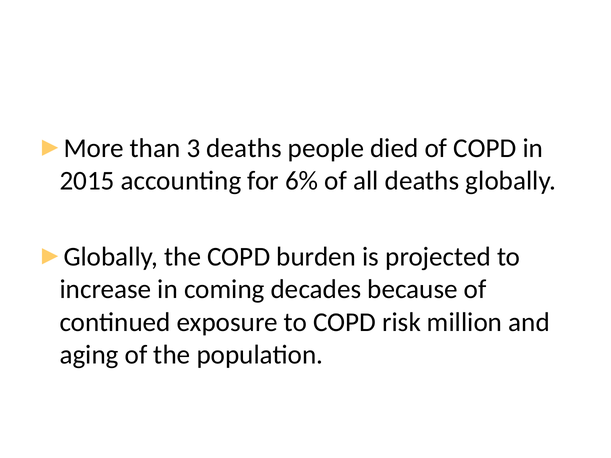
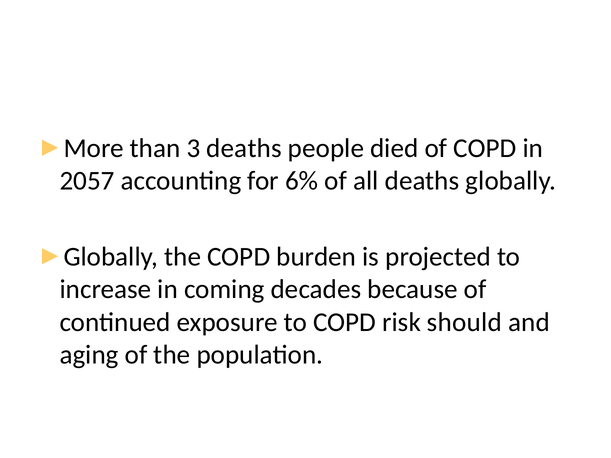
2015: 2015 -> 2057
million: million -> should
